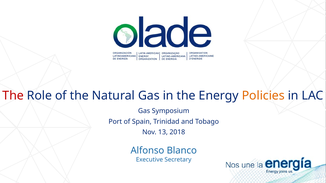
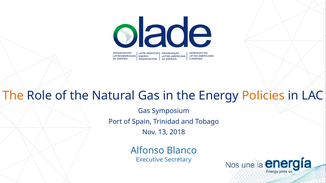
The at (13, 96) colour: red -> orange
